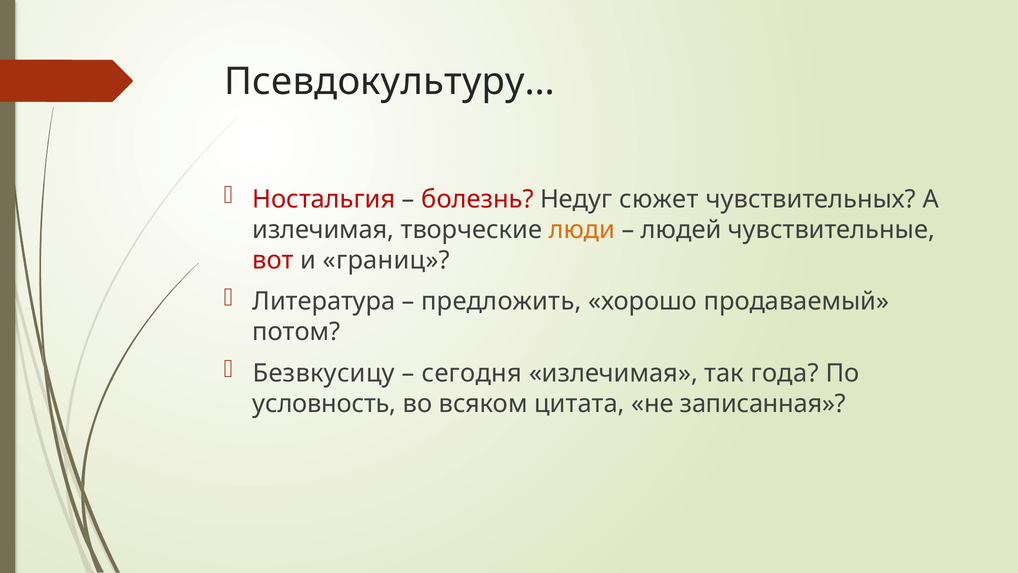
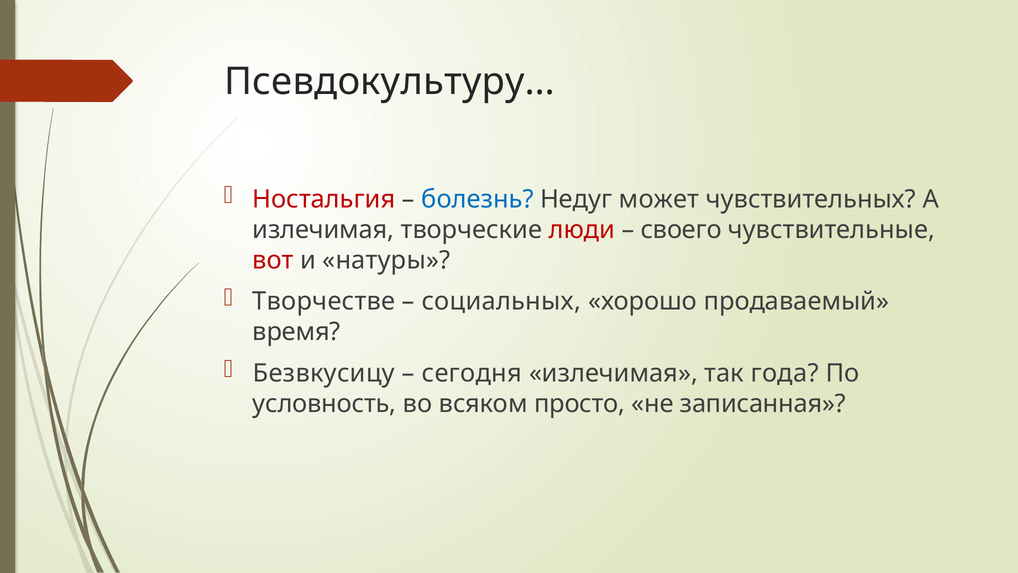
болезнь colour: red -> blue
сюжет: сюжет -> может
люди colour: orange -> red
людей: людей -> своего
границ: границ -> натуры
Литература: Литература -> Творчестве
предложить: предложить -> социальных
потом: потом -> время
цитата: цитата -> просто
